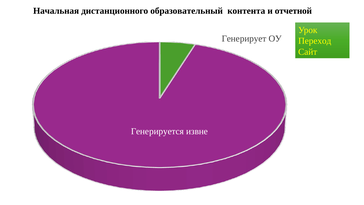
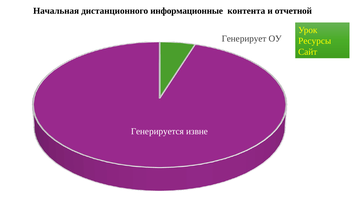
образовательный: образовательный -> информационные
Переход: Переход -> Ресурсы
